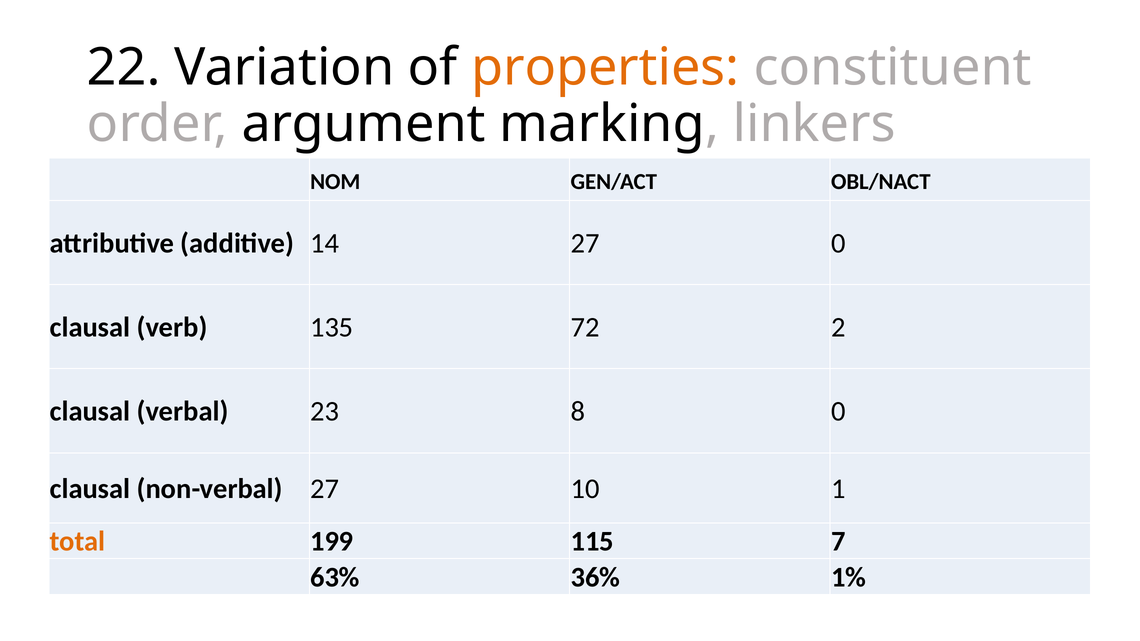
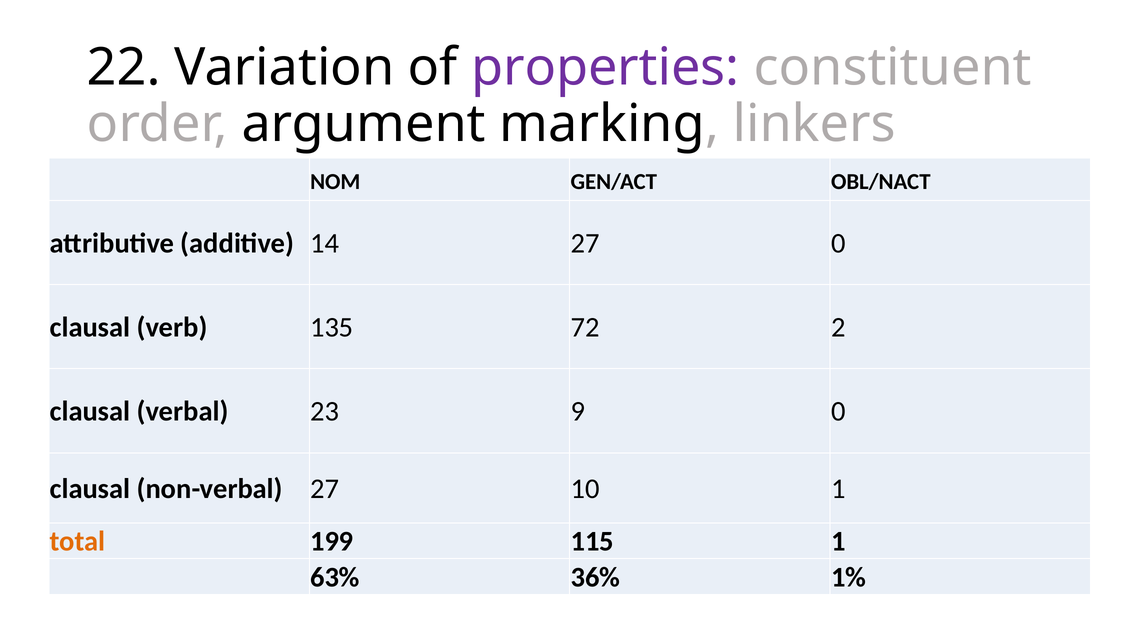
properties colour: orange -> purple
8: 8 -> 9
115 7: 7 -> 1
